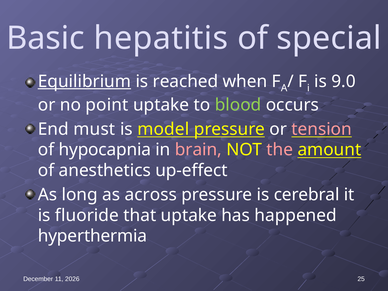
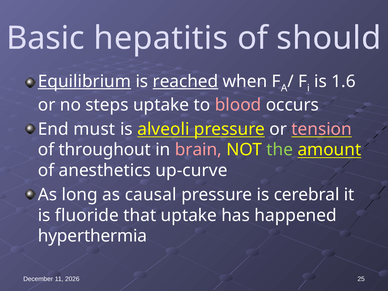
special: special -> should
reached underline: none -> present
9.0: 9.0 -> 1.6
point: point -> steps
blood colour: light green -> pink
model: model -> alveoli
hypocapnia: hypocapnia -> throughout
the colour: pink -> light green
up-effect: up-effect -> up-curve
across: across -> causal
